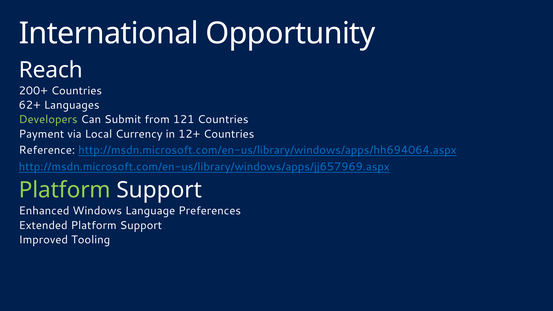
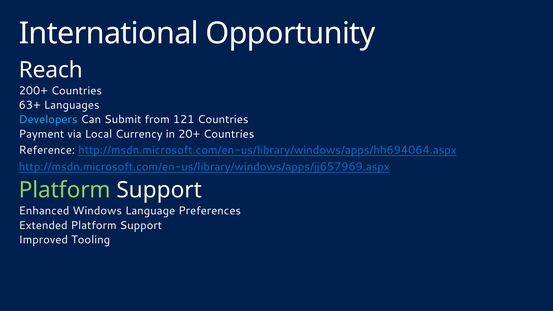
62+: 62+ -> 63+
Developers colour: light green -> light blue
12+: 12+ -> 20+
